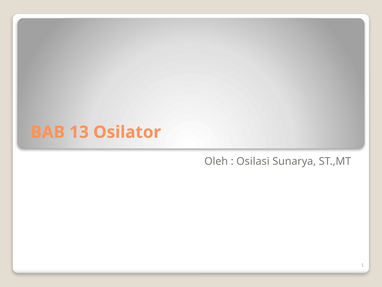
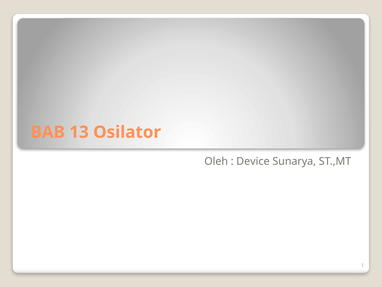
Osilasi: Osilasi -> Device
